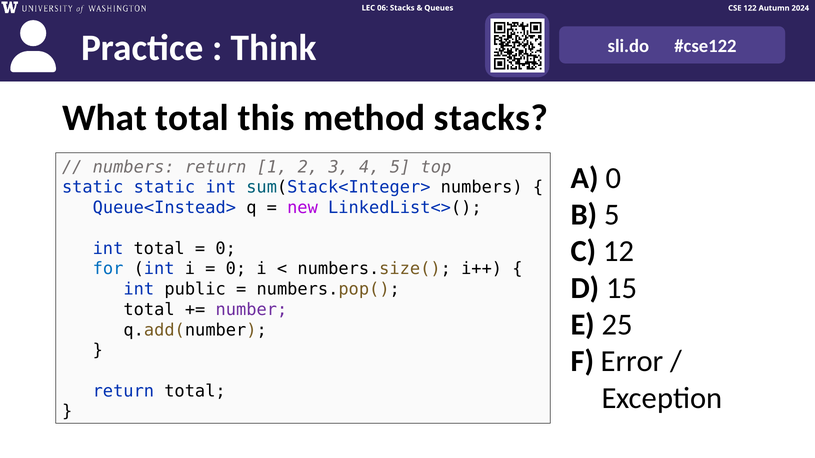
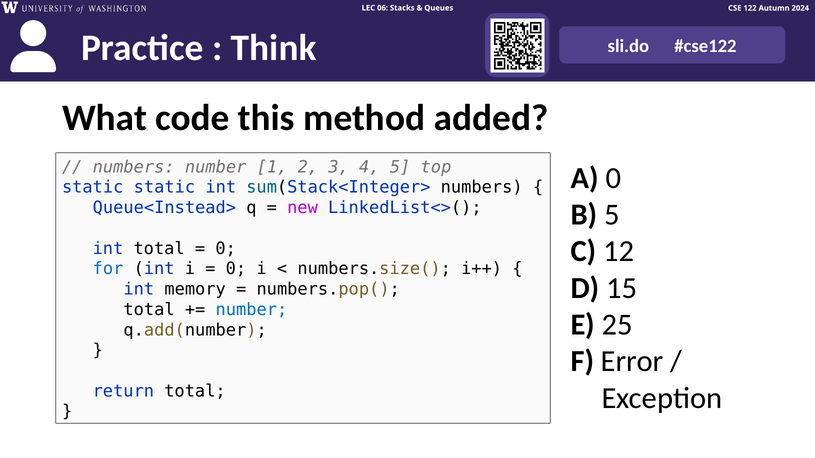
What total: total -> code
method stacks: stacks -> added
numbers return: return -> number
public: public -> memory
number at (251, 310) colour: purple -> blue
